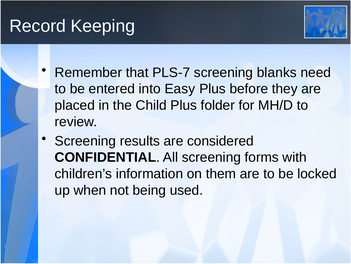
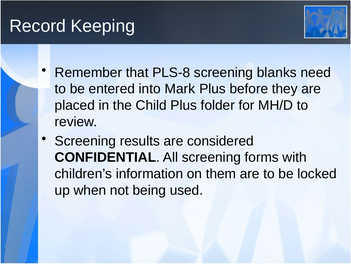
PLS-7: PLS-7 -> PLS-8
Easy: Easy -> Mark
